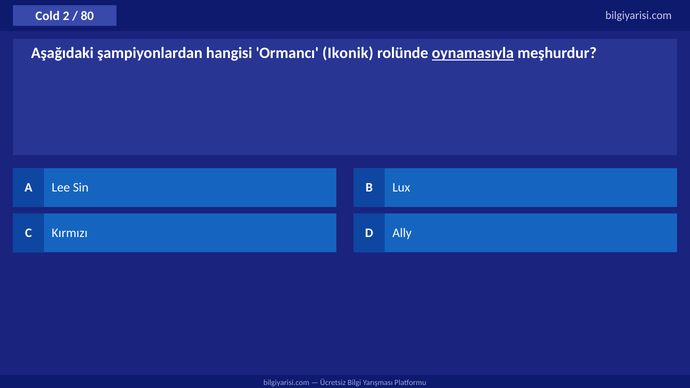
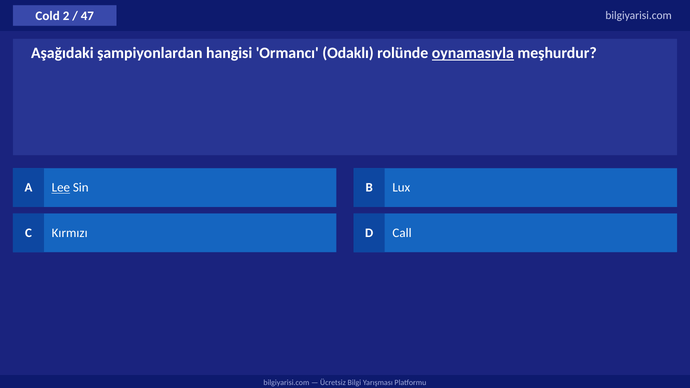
80: 80 -> 47
Ikonik: Ikonik -> Odaklı
Lee underline: none -> present
Ally: Ally -> Call
